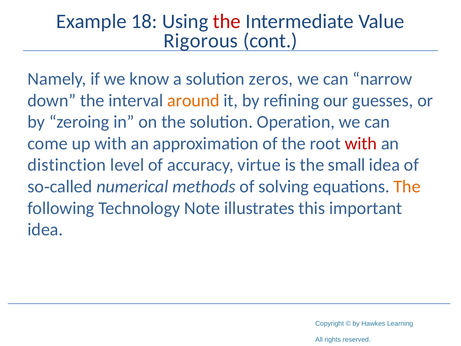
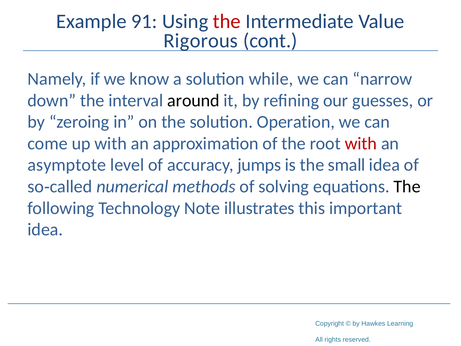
18: 18 -> 91
zeros: zeros -> while
around colour: orange -> black
distinction: distinction -> asymptote
virtue: virtue -> jumps
The at (407, 186) colour: orange -> black
